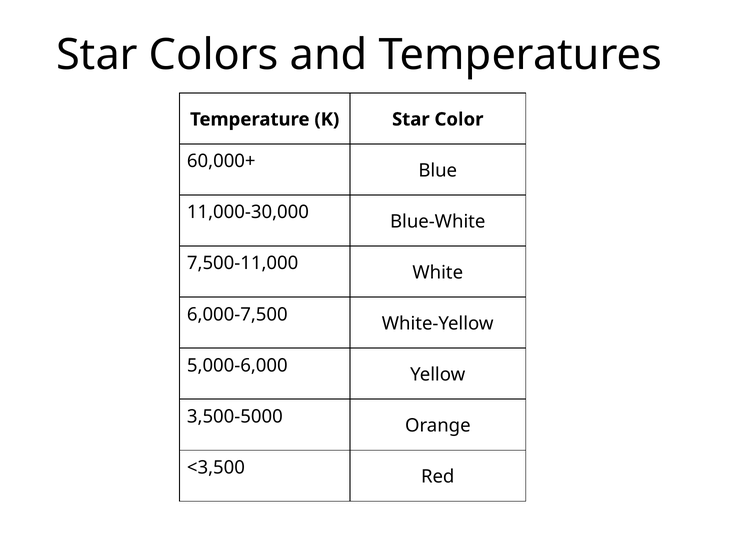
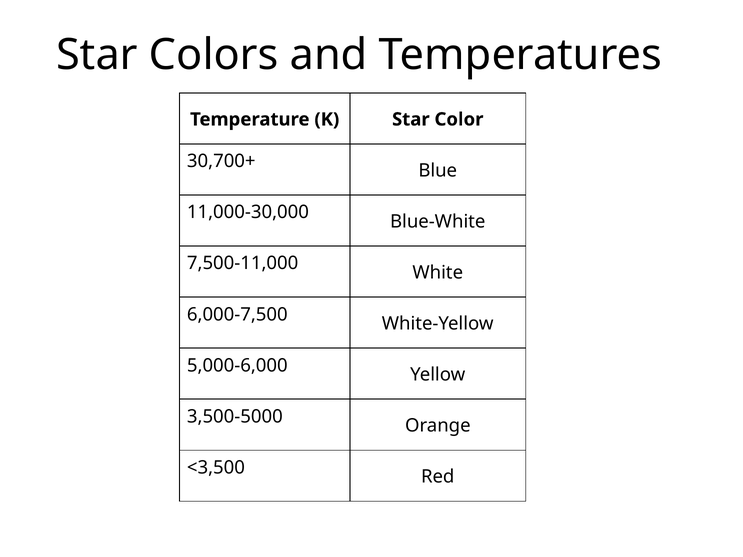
60,000+: 60,000+ -> 30,700+
